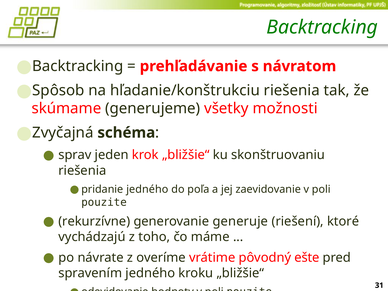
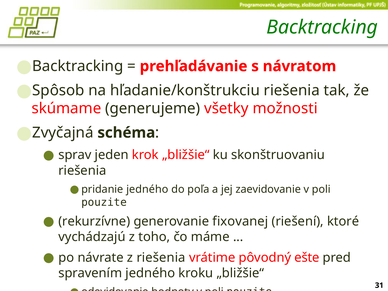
generuje: generuje -> fixovanej
z overíme: overíme -> riešenia
